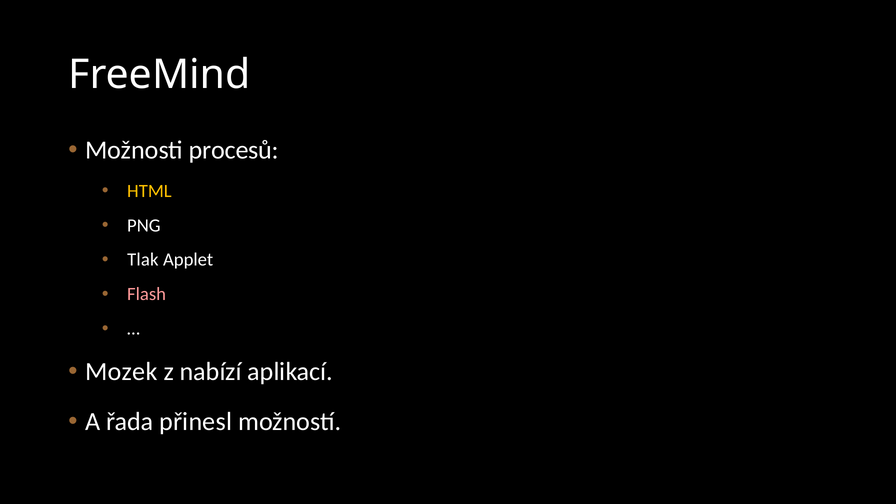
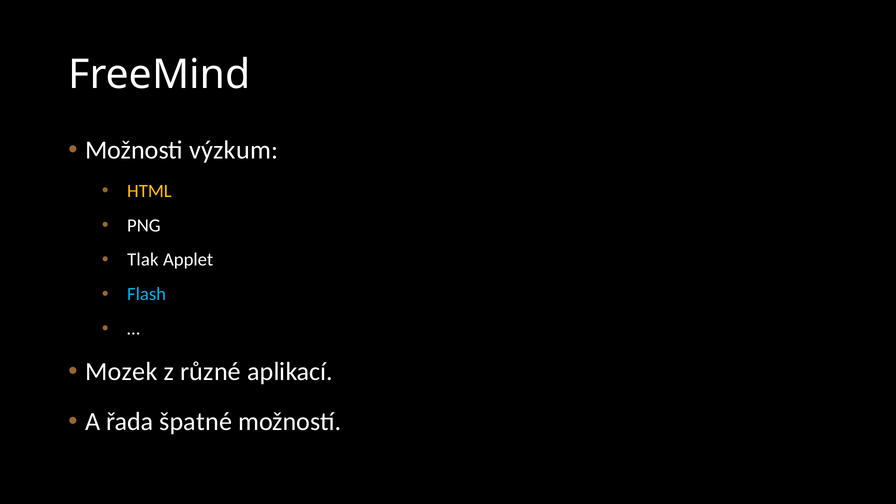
procesů: procesů -> výzkum
Flash colour: pink -> light blue
nabízí: nabízí -> různé
přinesl: přinesl -> špatné
